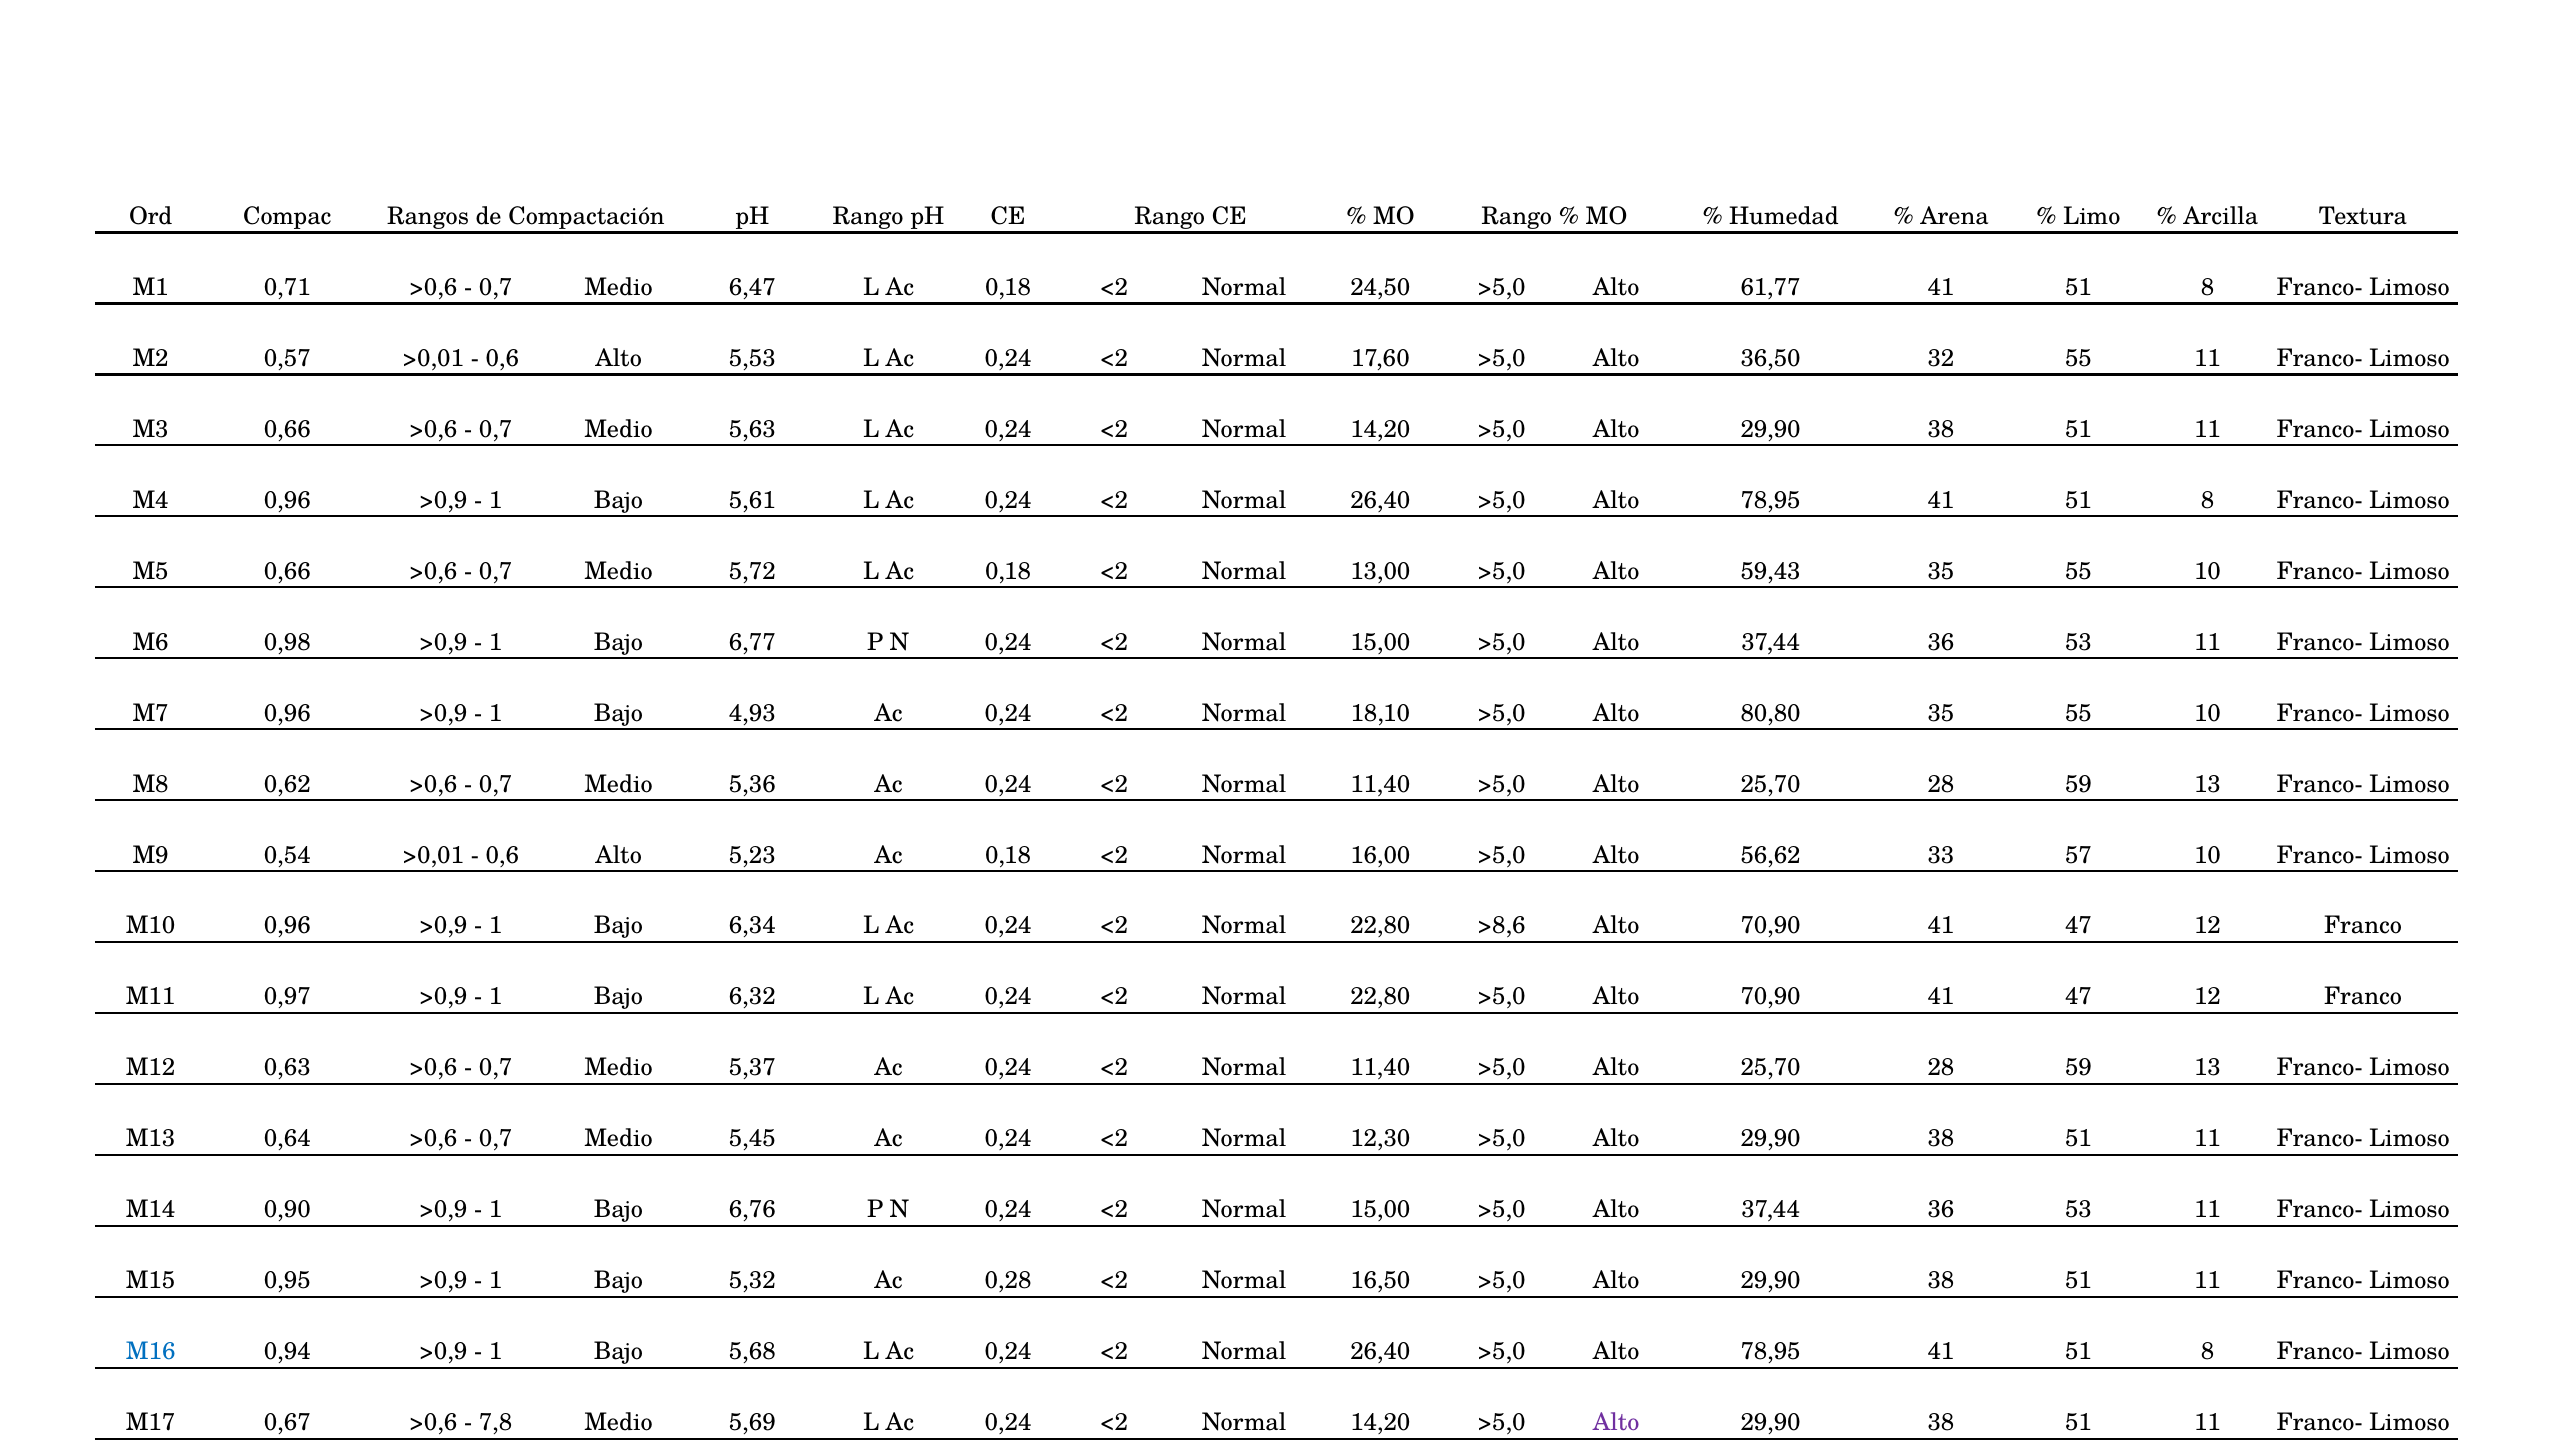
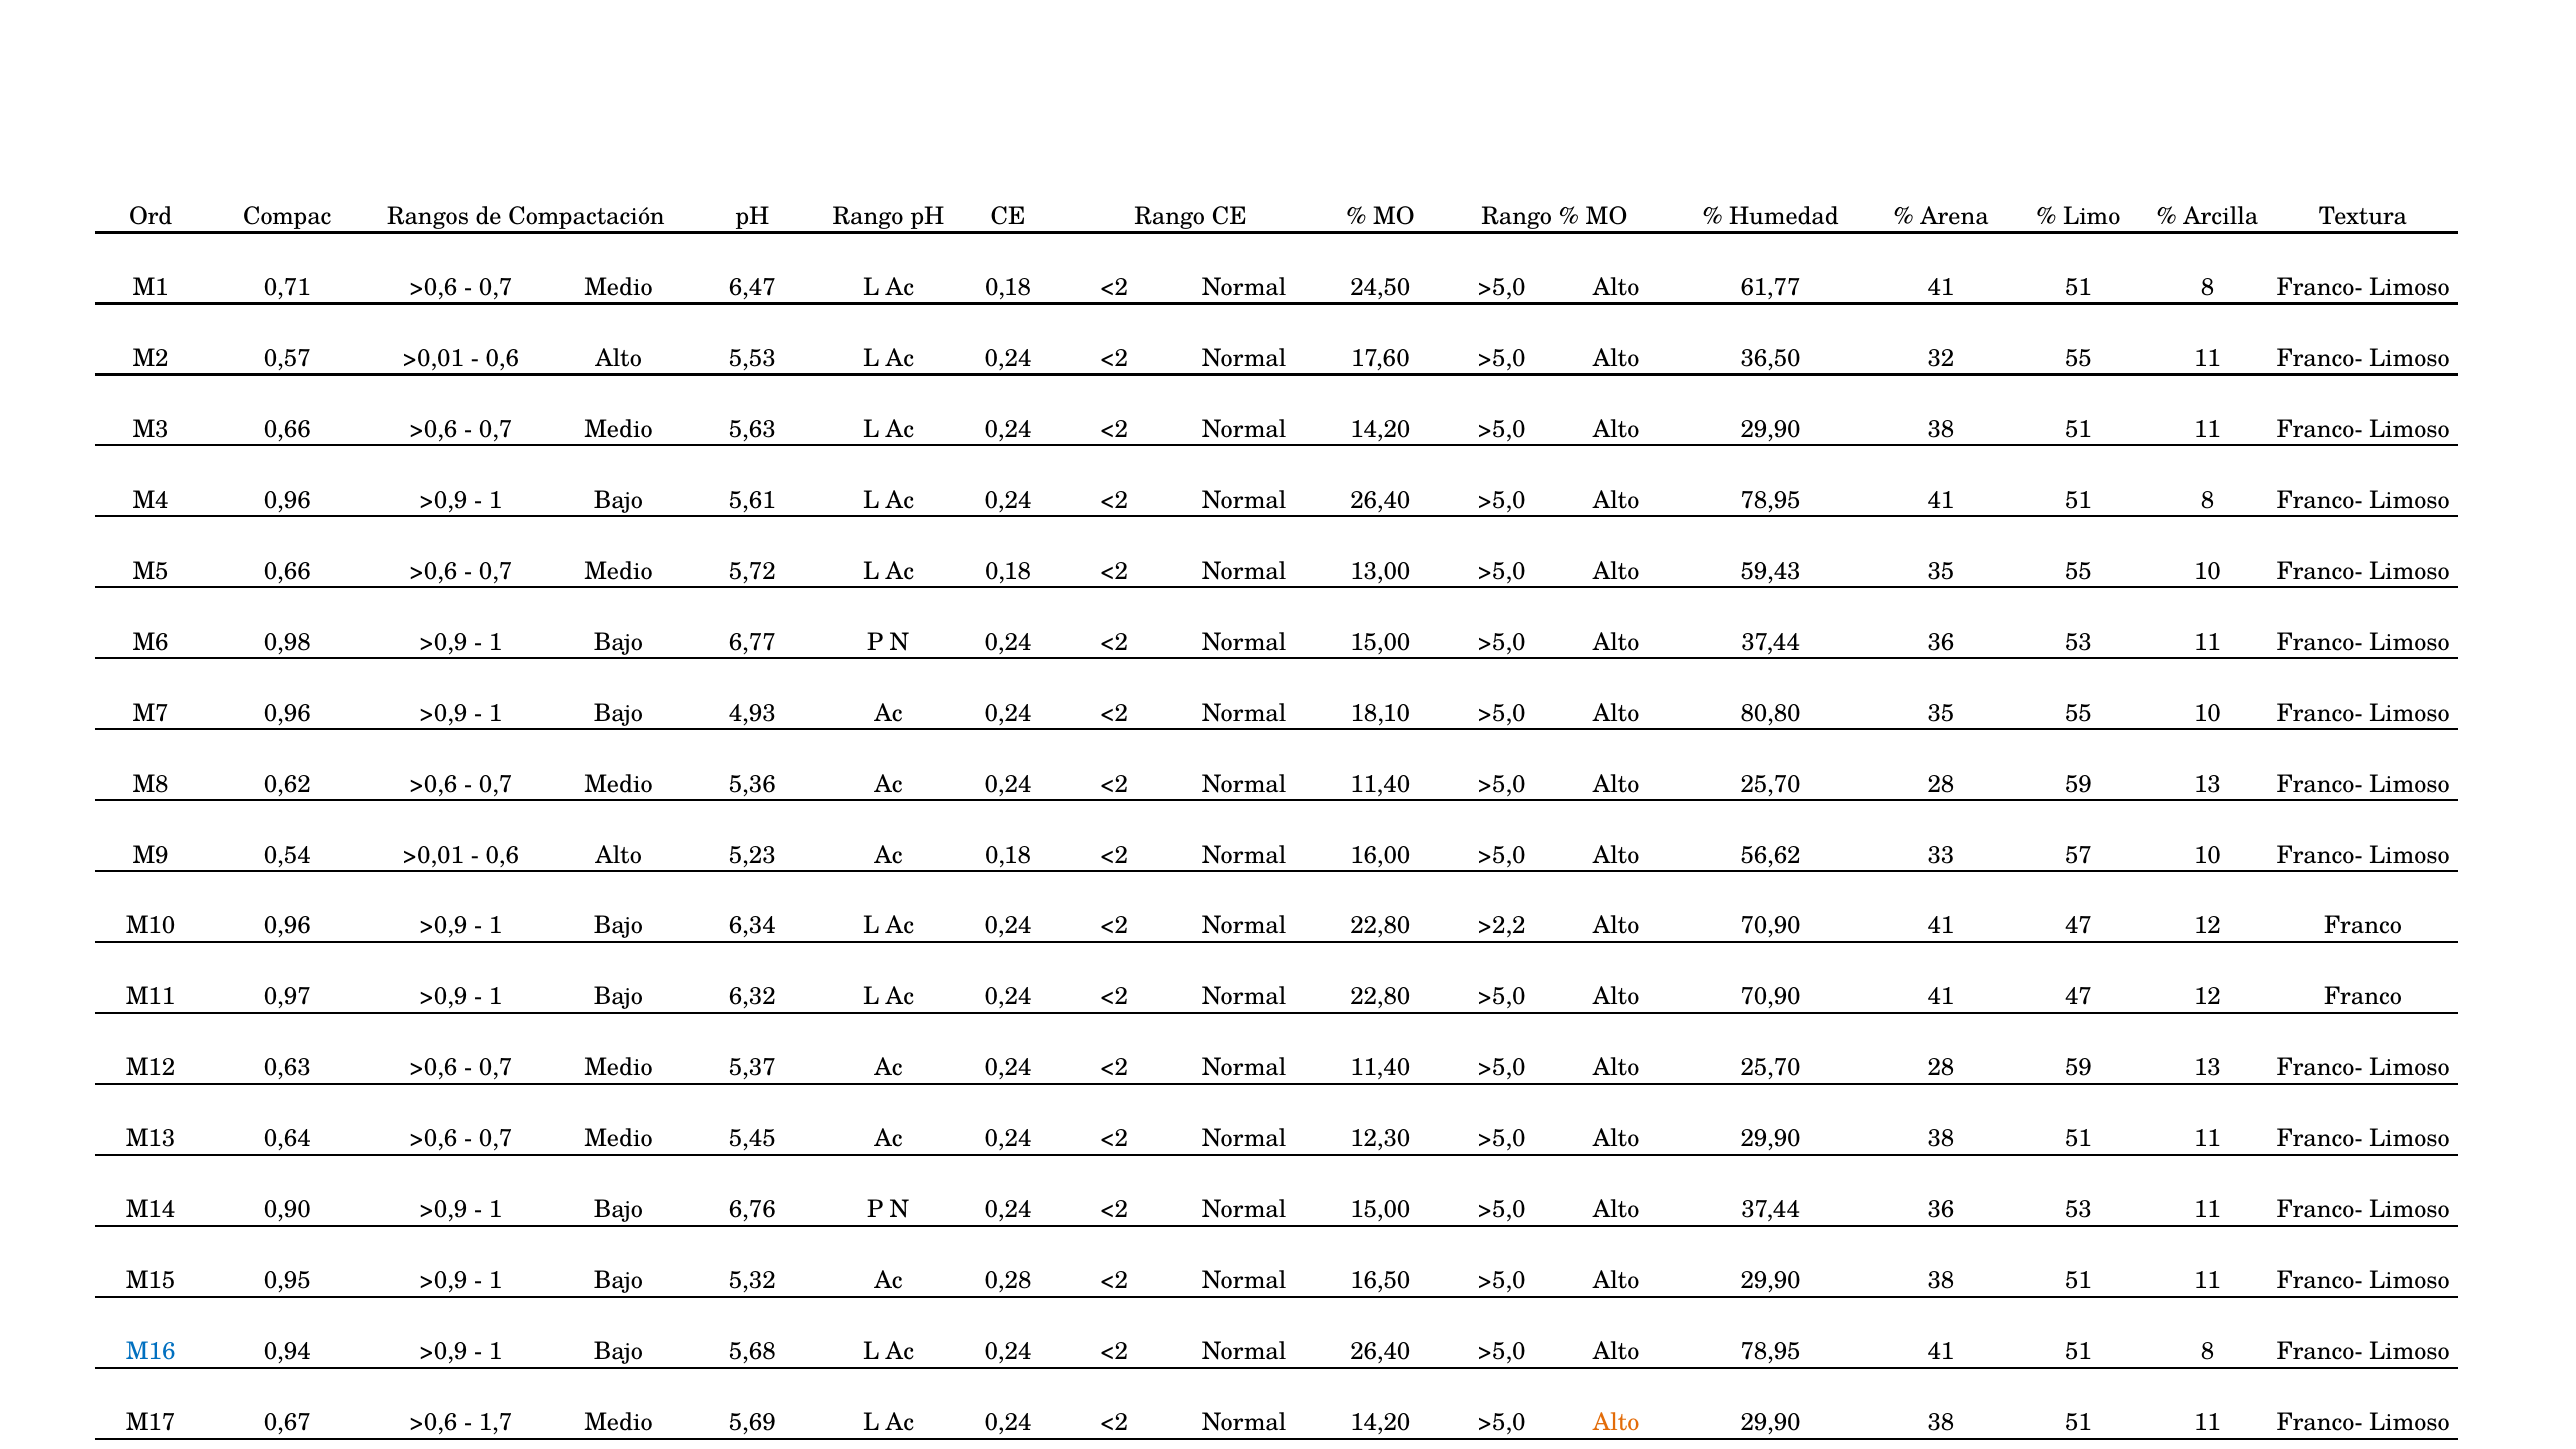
>8,6: >8,6 -> >2,2
7,8: 7,8 -> 1,7
Alto at (1616, 1423) colour: purple -> orange
